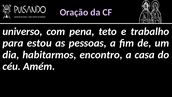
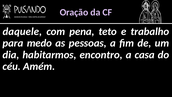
universo: universo -> daquele
estou: estou -> medo
